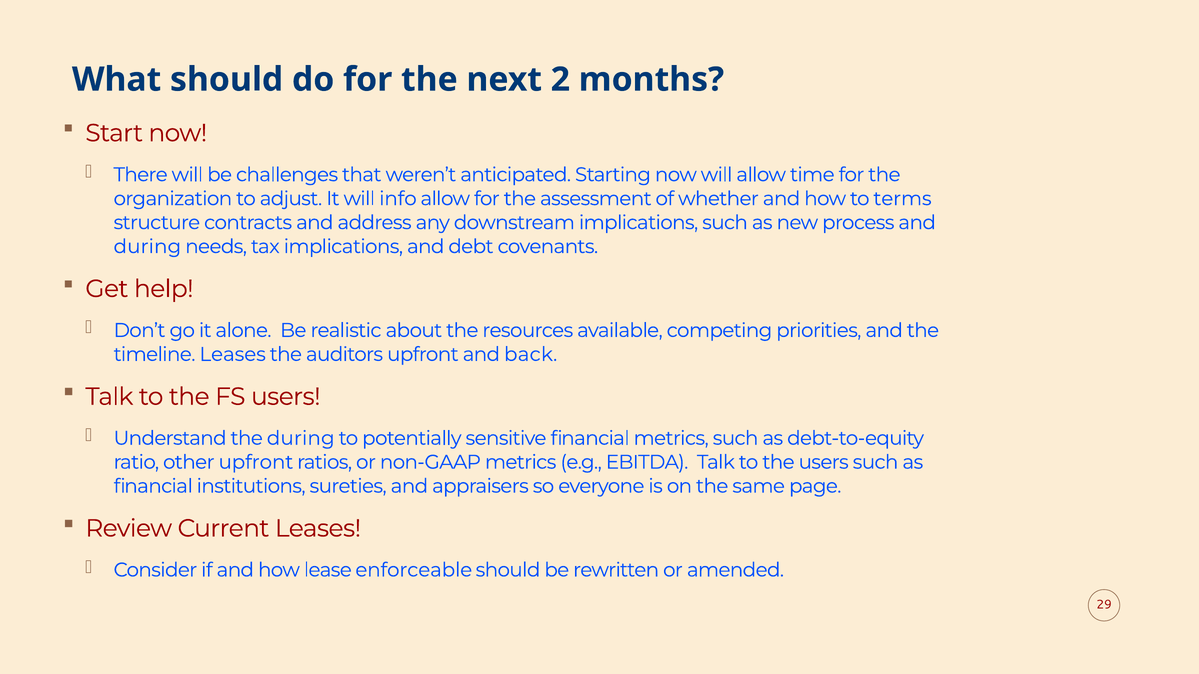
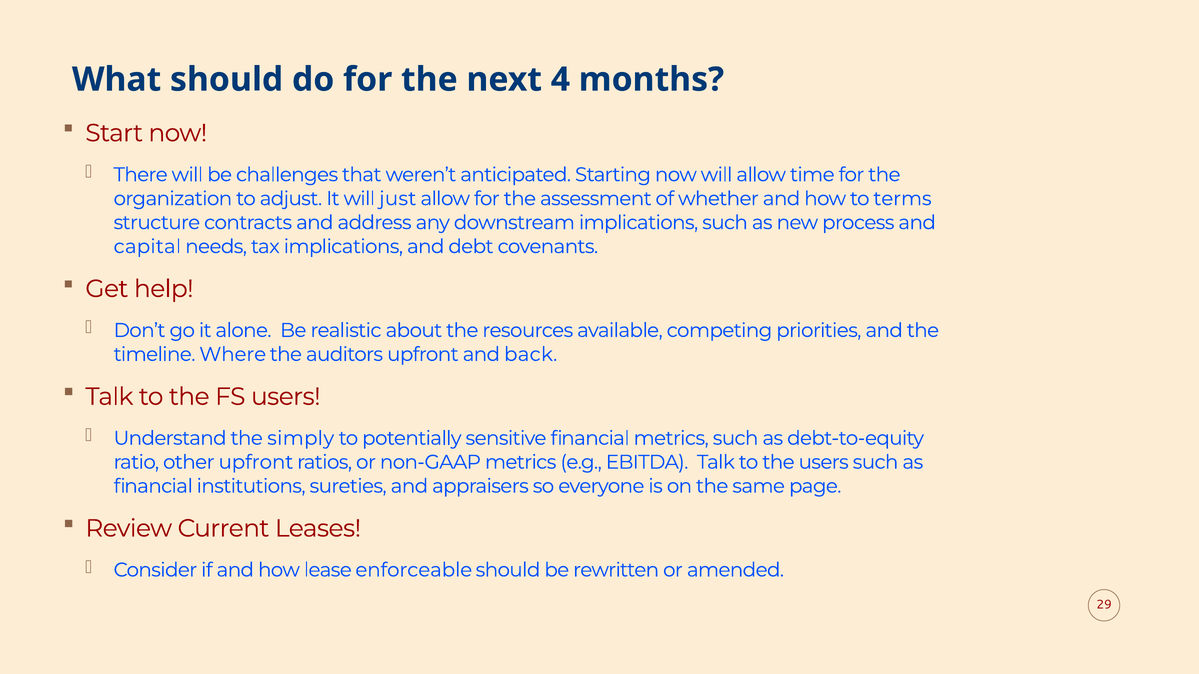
2: 2 -> 4
info: info -> just
during at (147, 247): during -> capital
timeline Leases: Leases -> Where
the during: during -> simply
